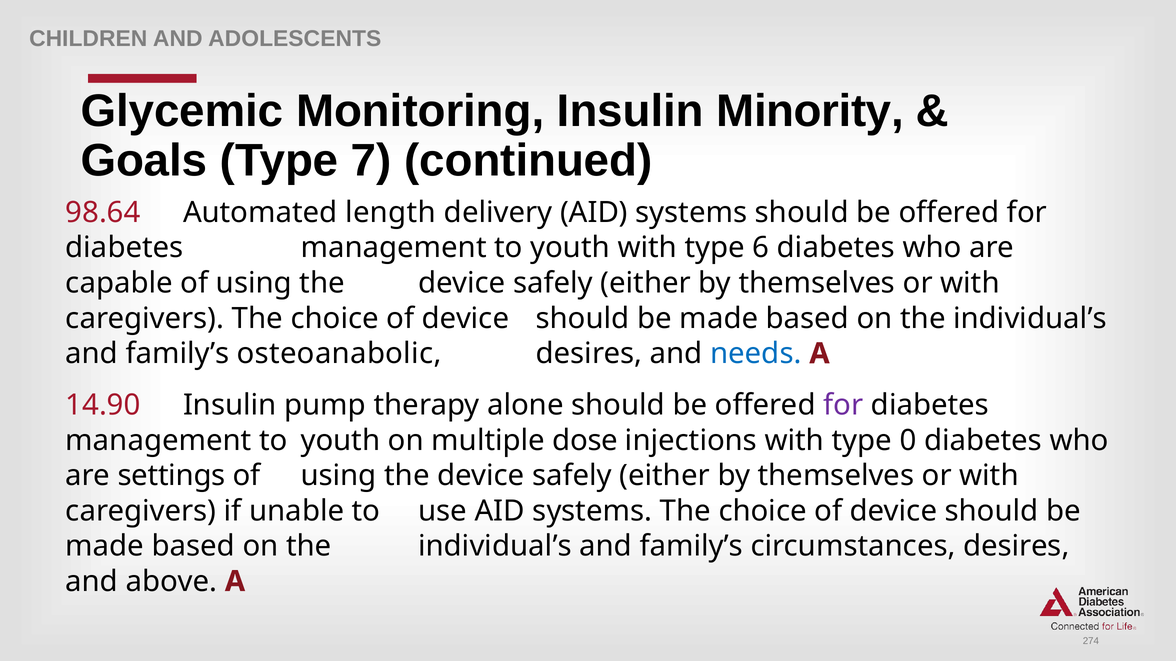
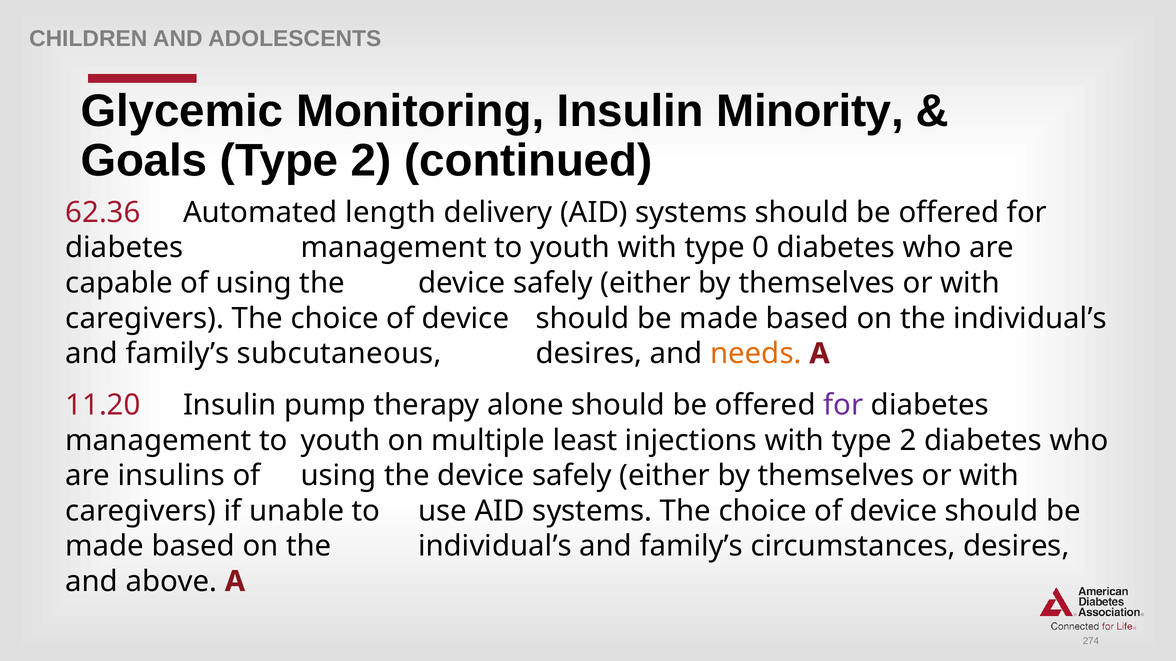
Goals Type 7: 7 -> 2
98.64: 98.64 -> 62.36
6: 6 -> 0
osteoanabolic: osteoanabolic -> subcutaneous
needs colour: blue -> orange
14.90: 14.90 -> 11.20
dose: dose -> least
with type 0: 0 -> 2
settings: settings -> insulins
